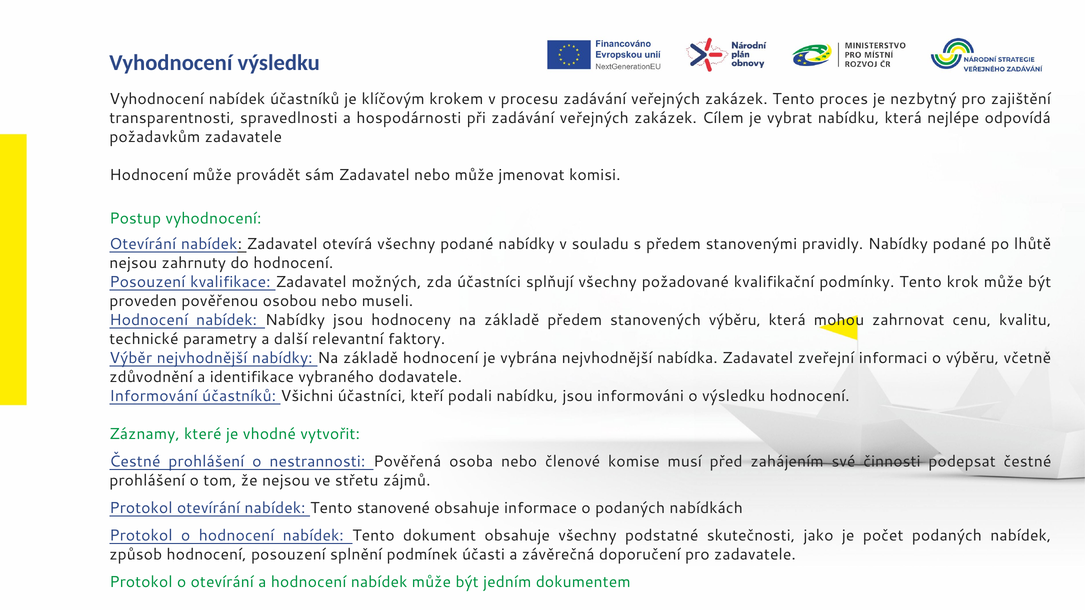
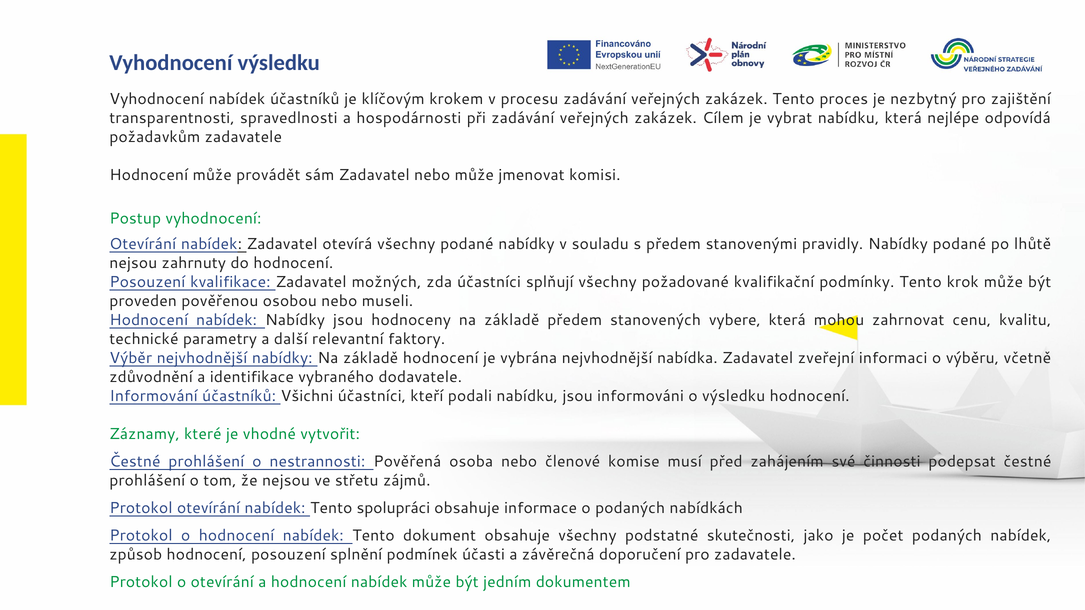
stanovených výběru: výběru -> vybere
stanovené: stanovené -> spolupráci
